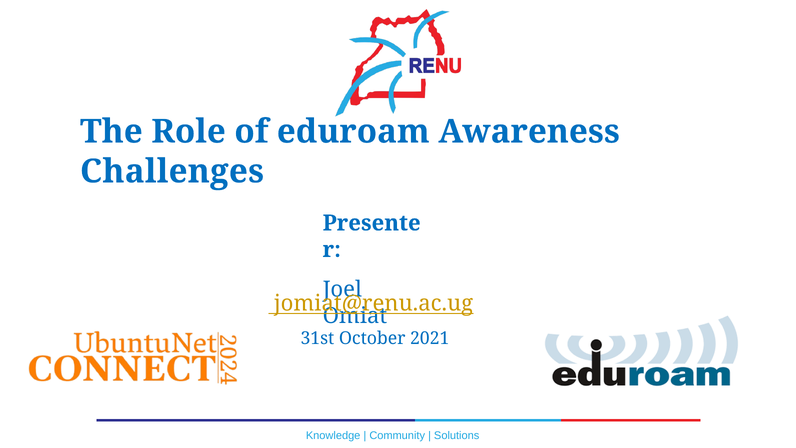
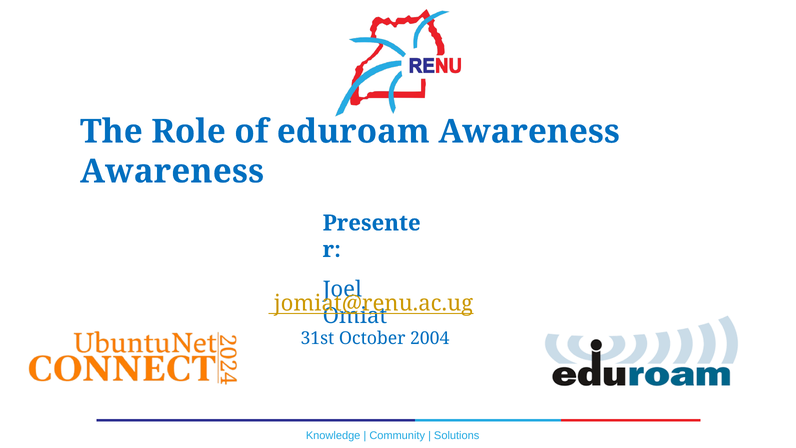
Challenges at (172, 171): Challenges -> Awareness
2021: 2021 -> 2004
